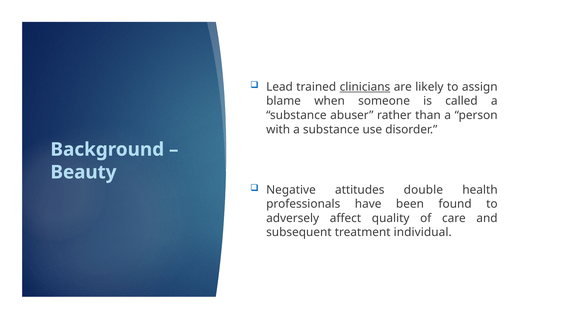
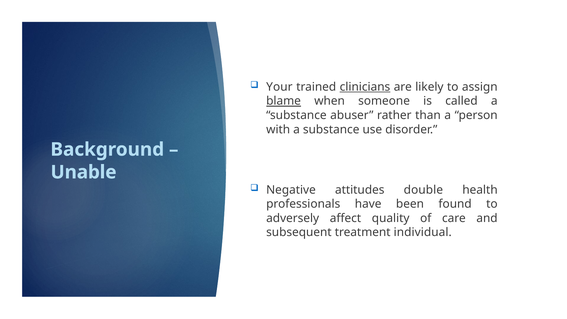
Lead: Lead -> Your
blame underline: none -> present
Beauty: Beauty -> Unable
